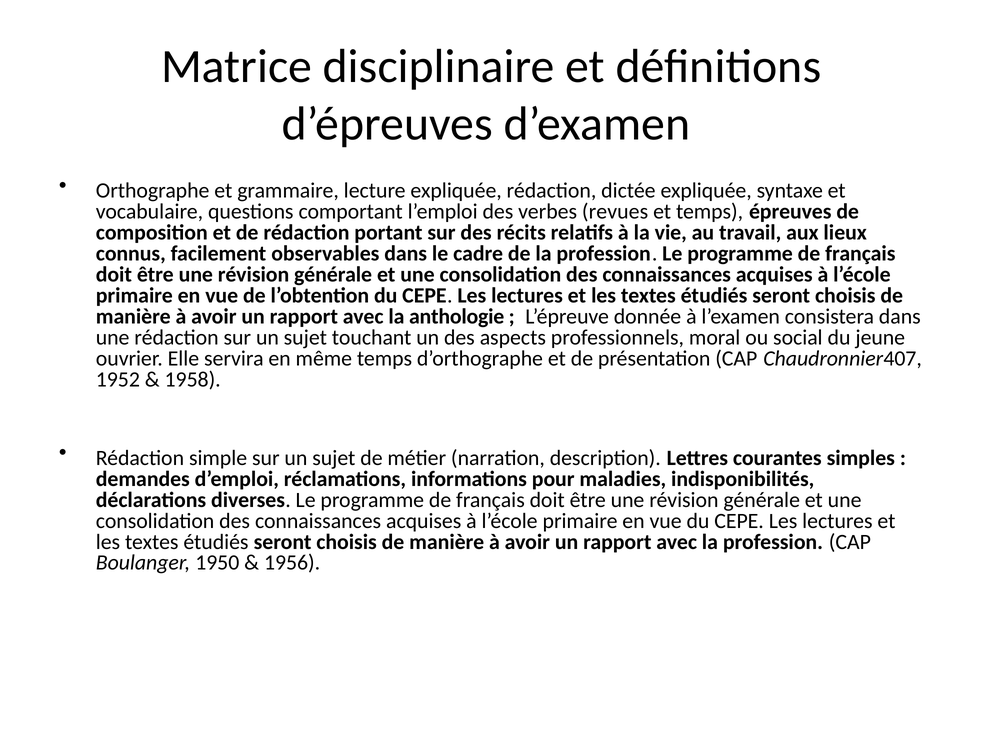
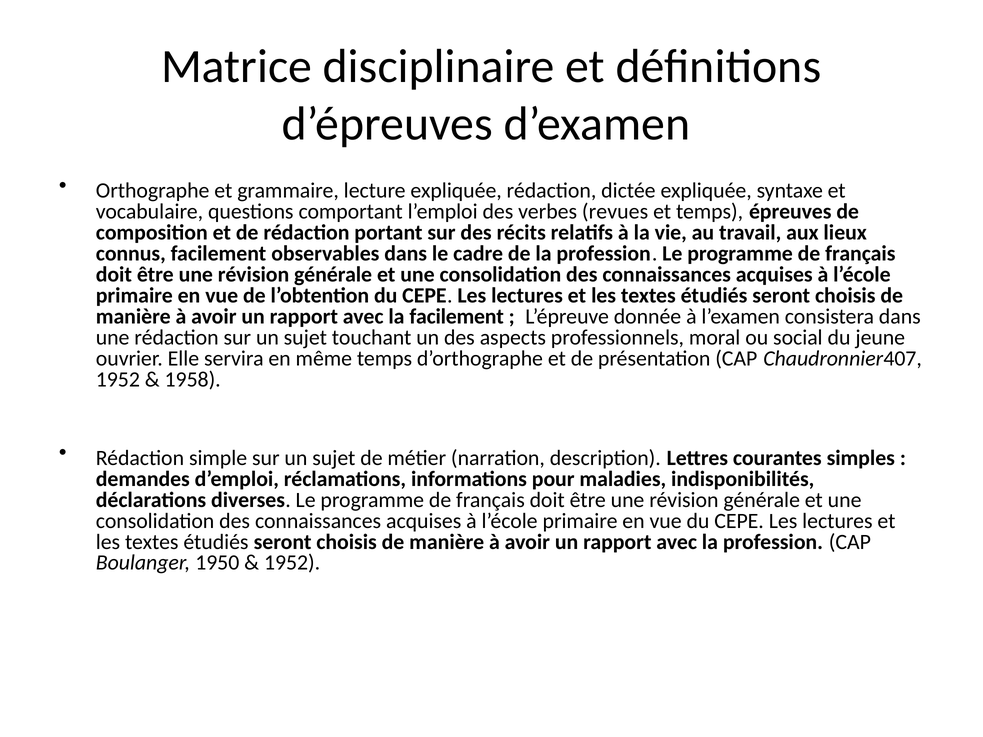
la anthologie: anthologie -> facilement
1956 at (292, 563): 1956 -> 1952
